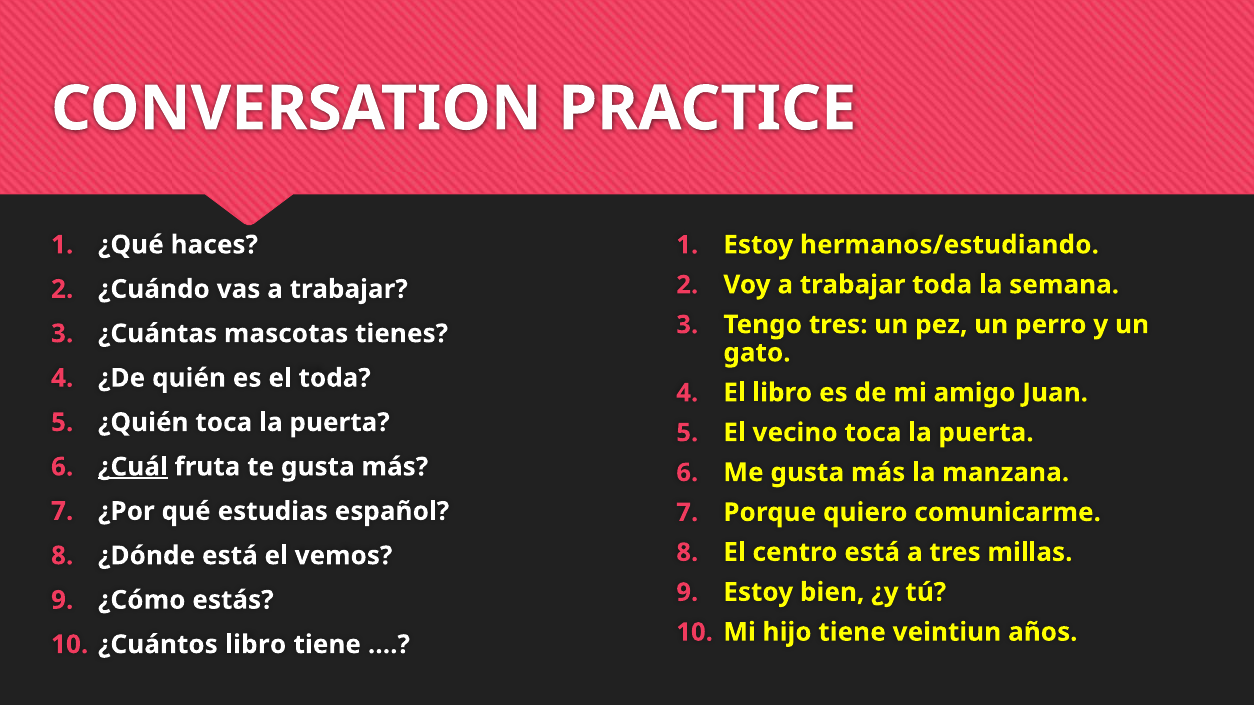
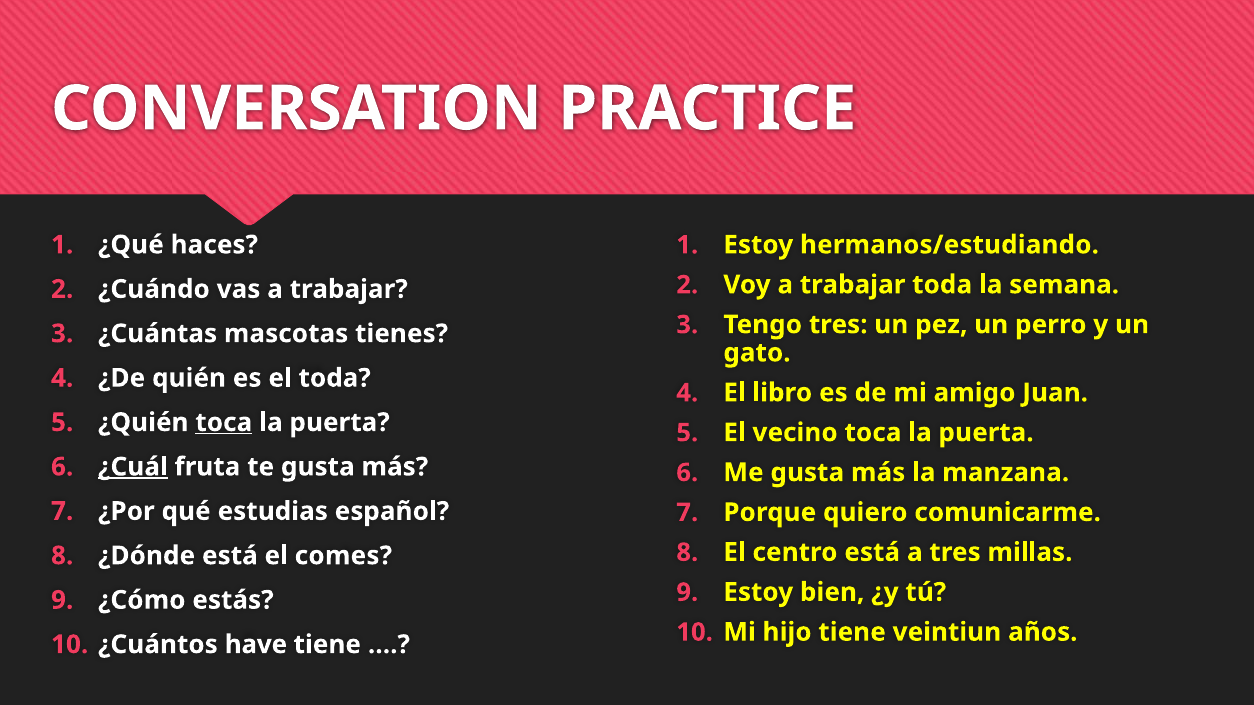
toca at (224, 423) underline: none -> present
vemos: vemos -> comes
¿Cuántos libro: libro -> have
